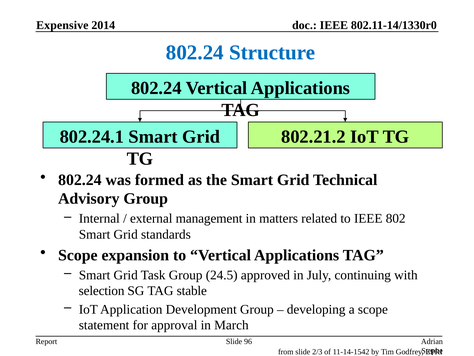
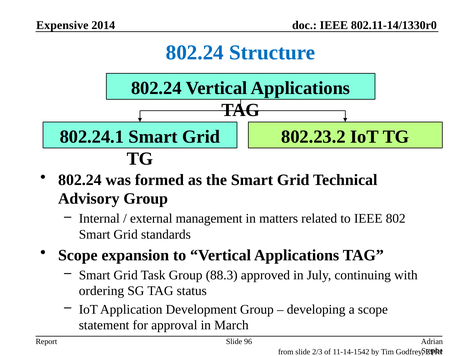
802.21.2: 802.21.2 -> 802.23.2
24.5: 24.5 -> 88.3
selection: selection -> ordering
stable: stable -> status
